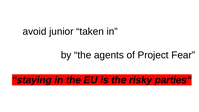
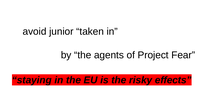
parties: parties -> effects
